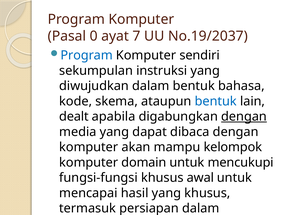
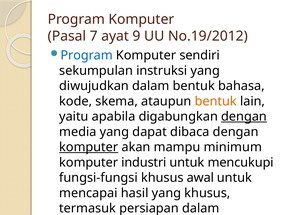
0: 0 -> 7
7: 7 -> 9
No.19/2037: No.19/2037 -> No.19/2012
bentuk at (216, 101) colour: blue -> orange
dealt: dealt -> yaitu
komputer at (89, 147) underline: none -> present
kelompok: kelompok -> minimum
domain: domain -> industri
